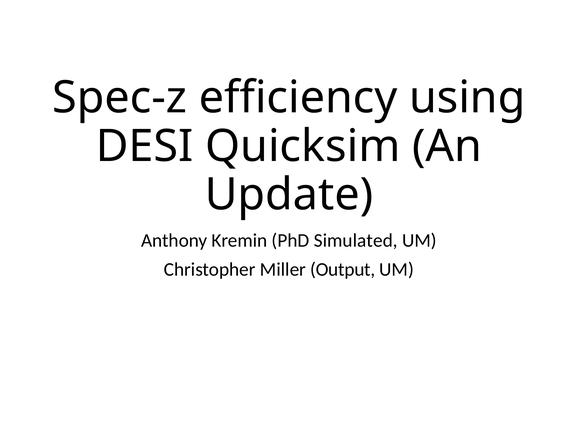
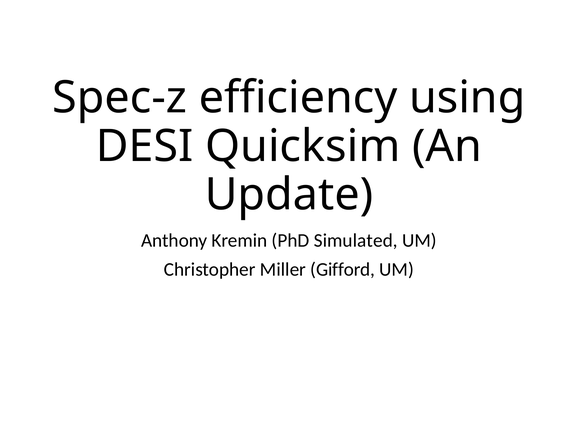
Output: Output -> Gifford
